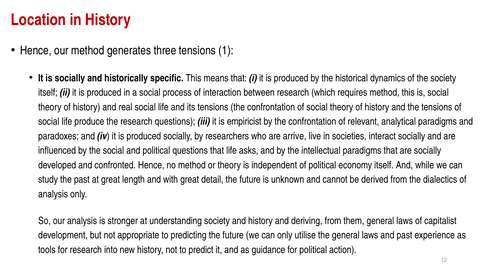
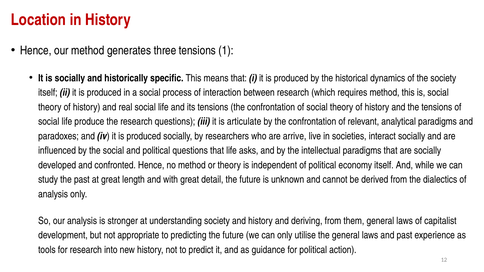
empiricist: empiricist -> articulate
